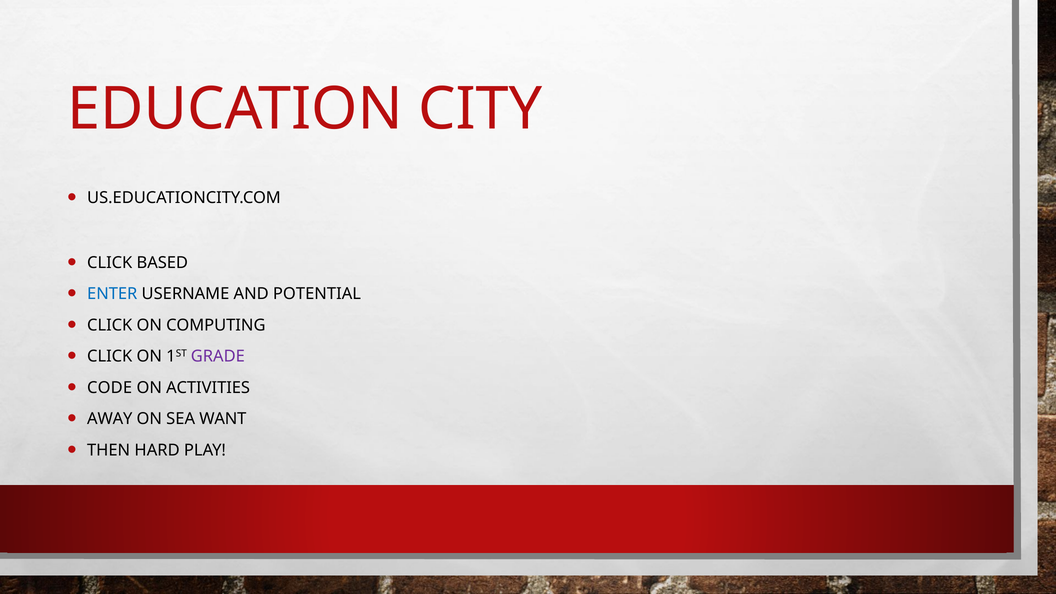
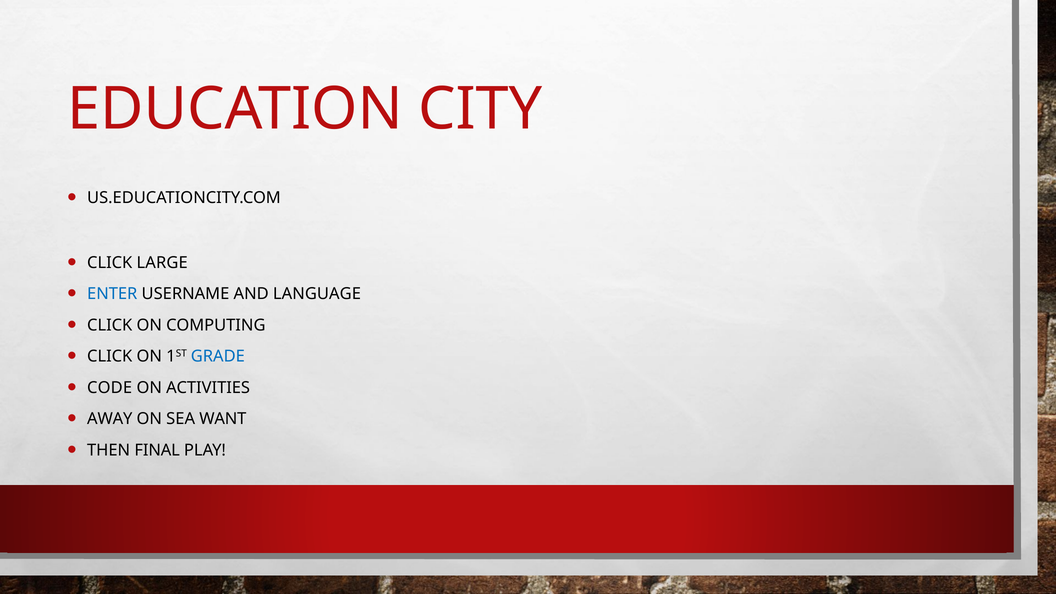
BASED: BASED -> LARGE
POTENTIAL: POTENTIAL -> LANGUAGE
GRADE colour: purple -> blue
HARD: HARD -> FINAL
